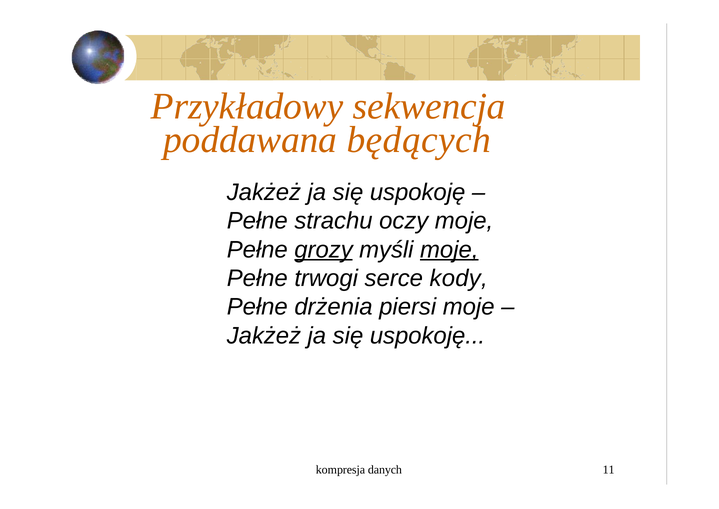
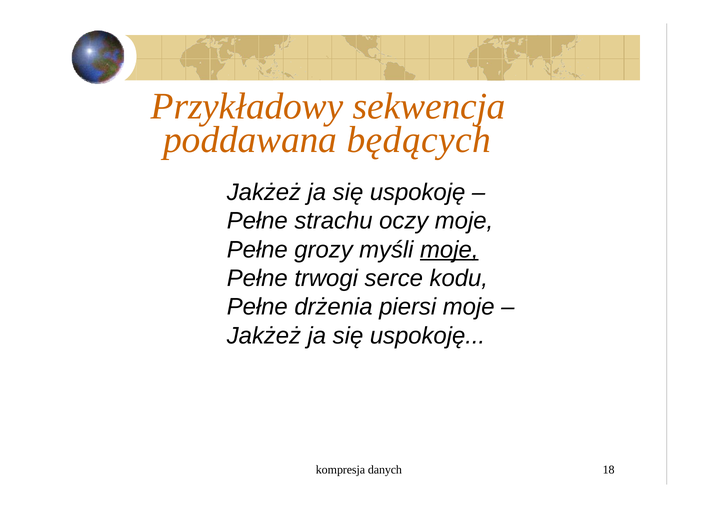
grozy underline: present -> none
kody: kody -> kodu
11: 11 -> 18
